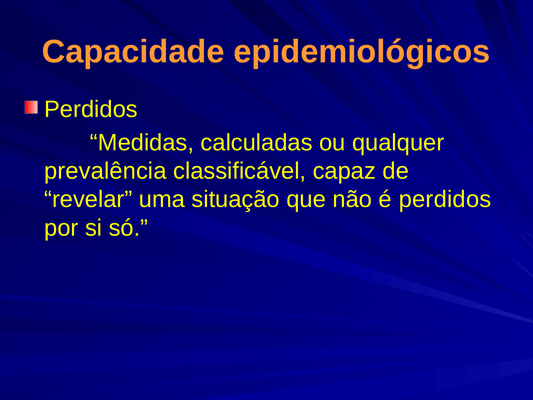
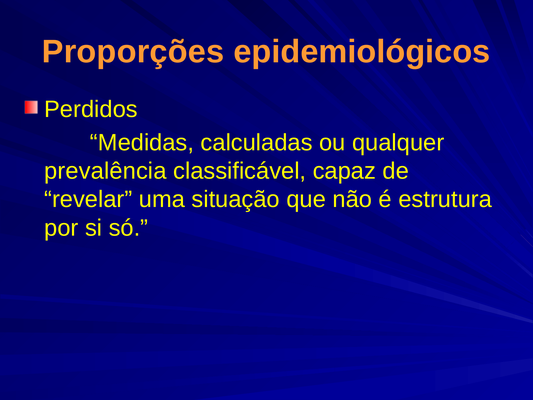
Capacidade: Capacidade -> Proporções
é perdidos: perdidos -> estrutura
